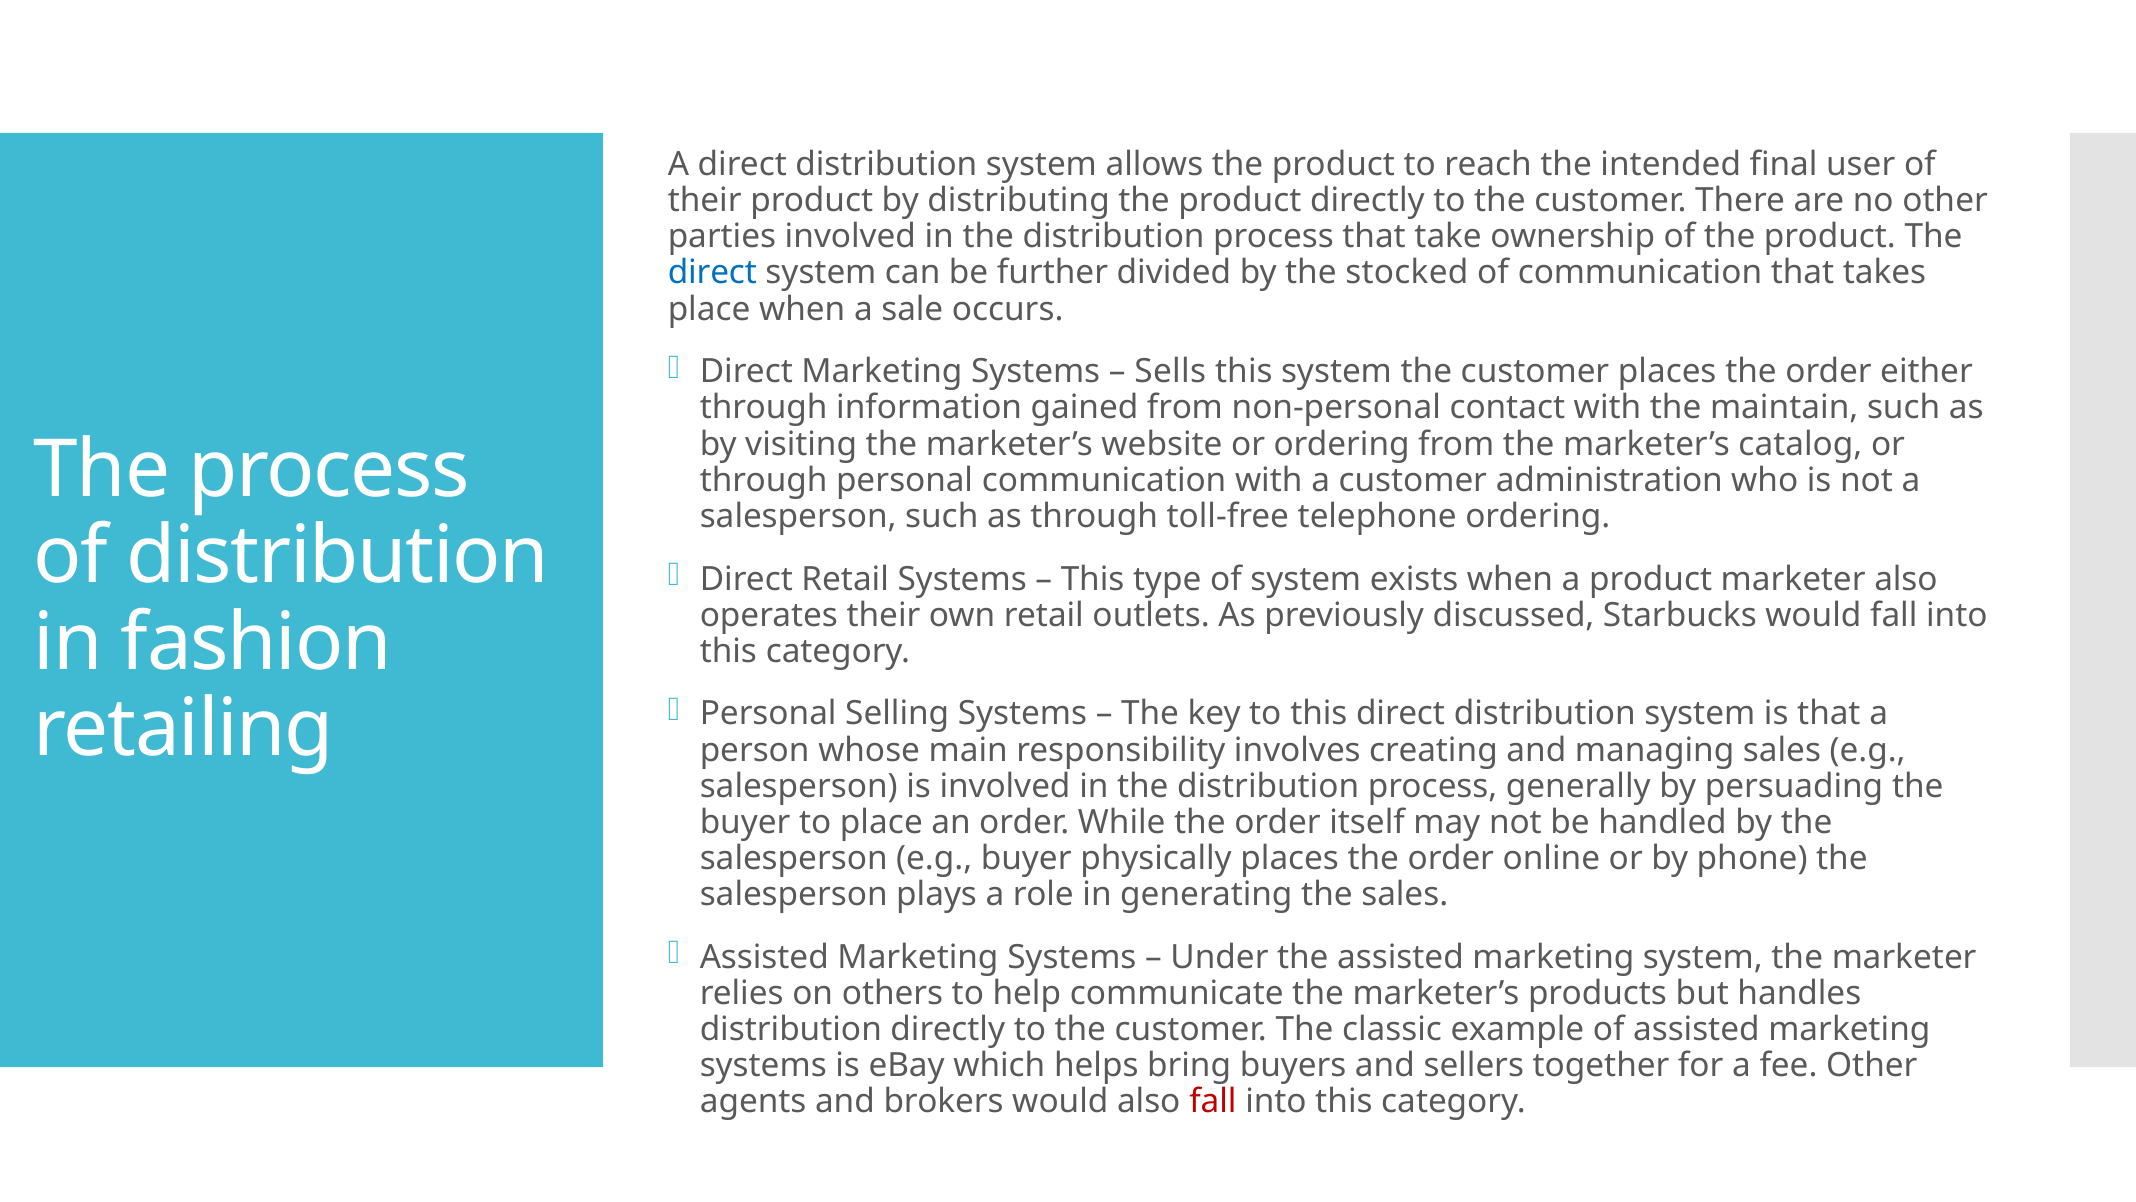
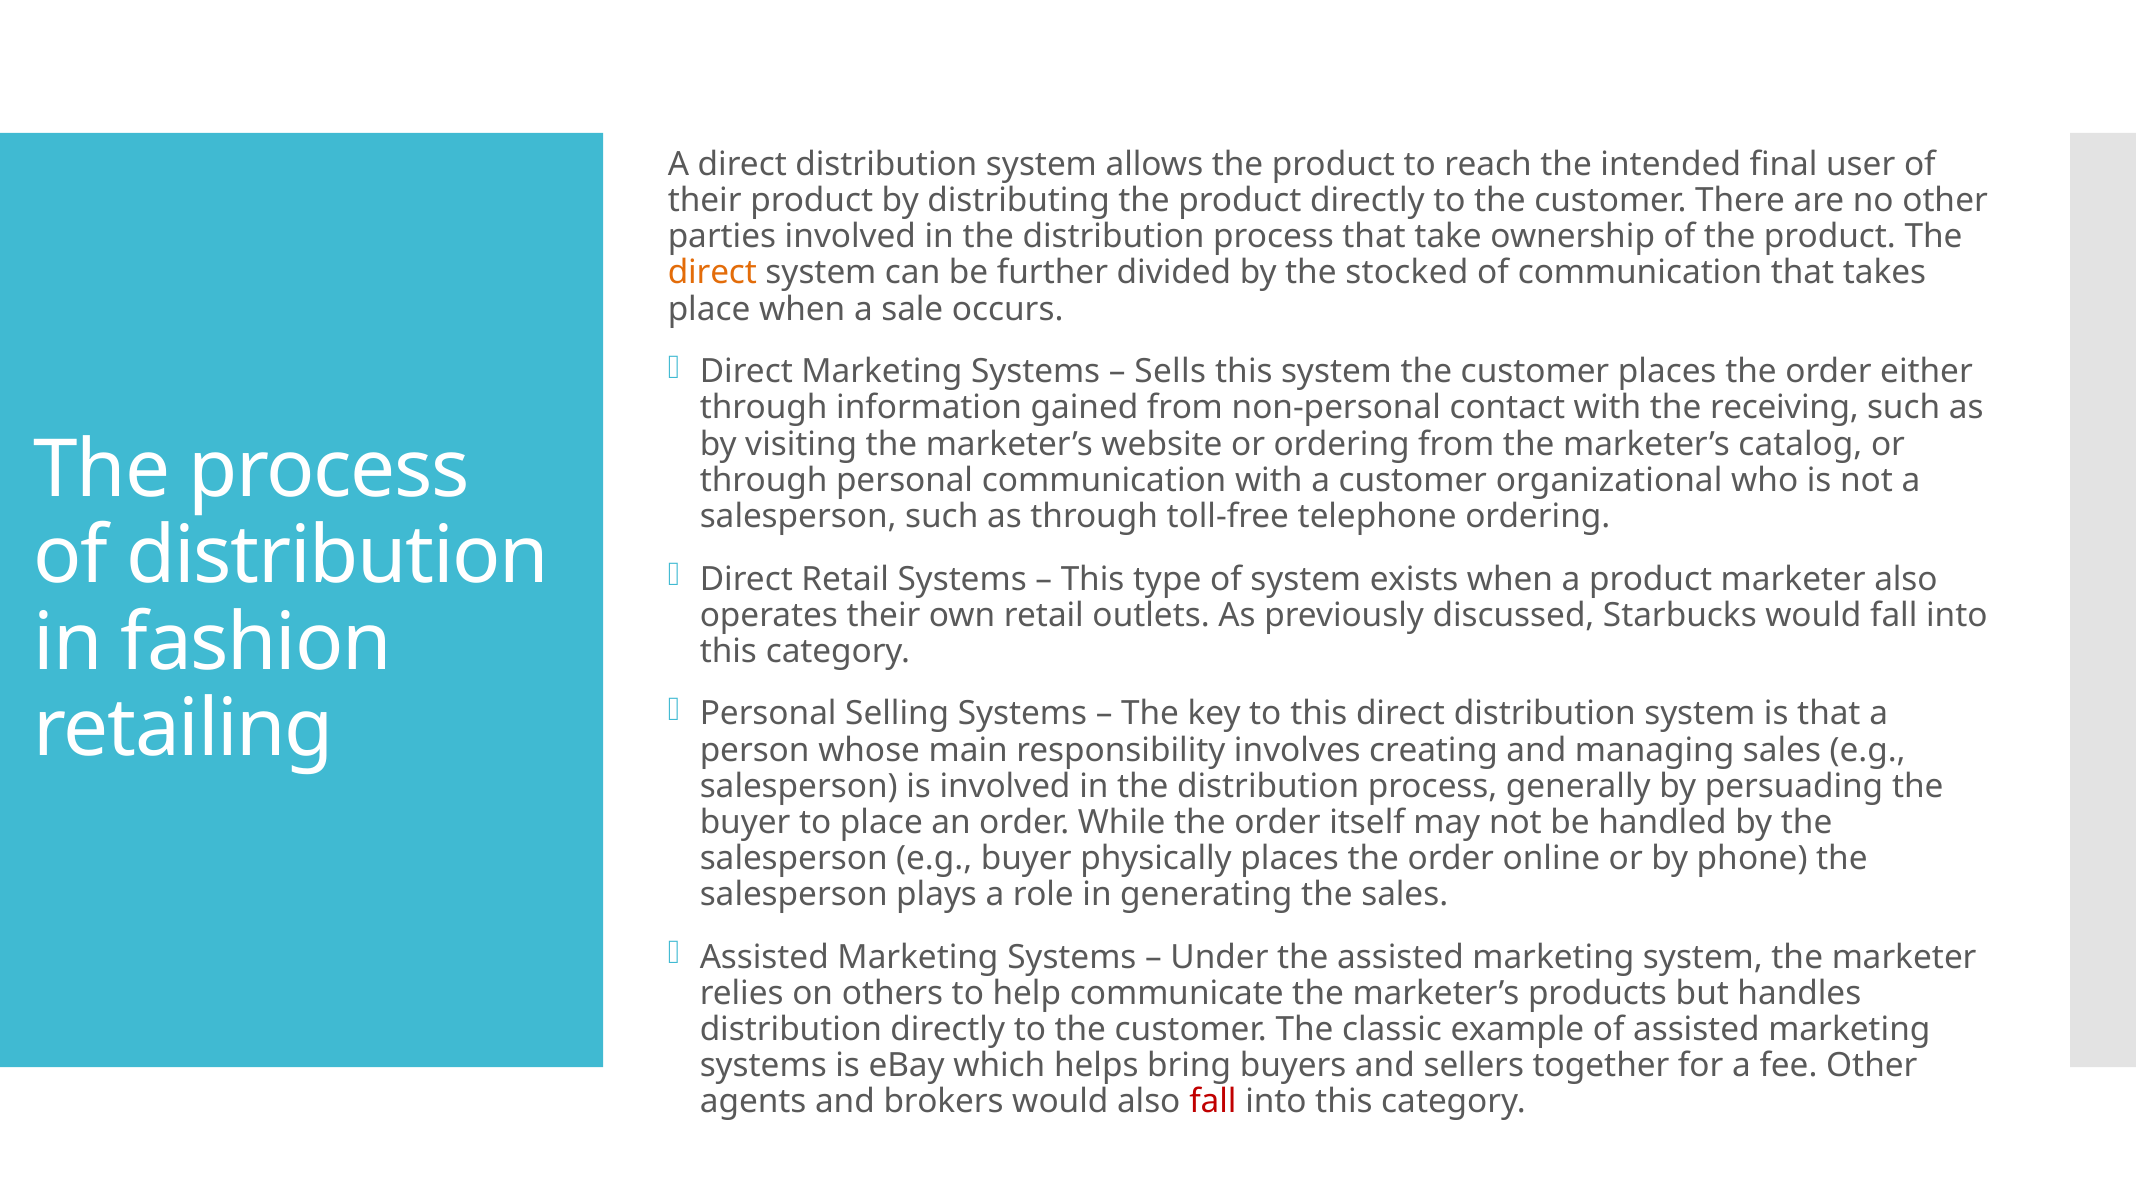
direct at (712, 273) colour: blue -> orange
maintain: maintain -> receiving
administration: administration -> organizational
